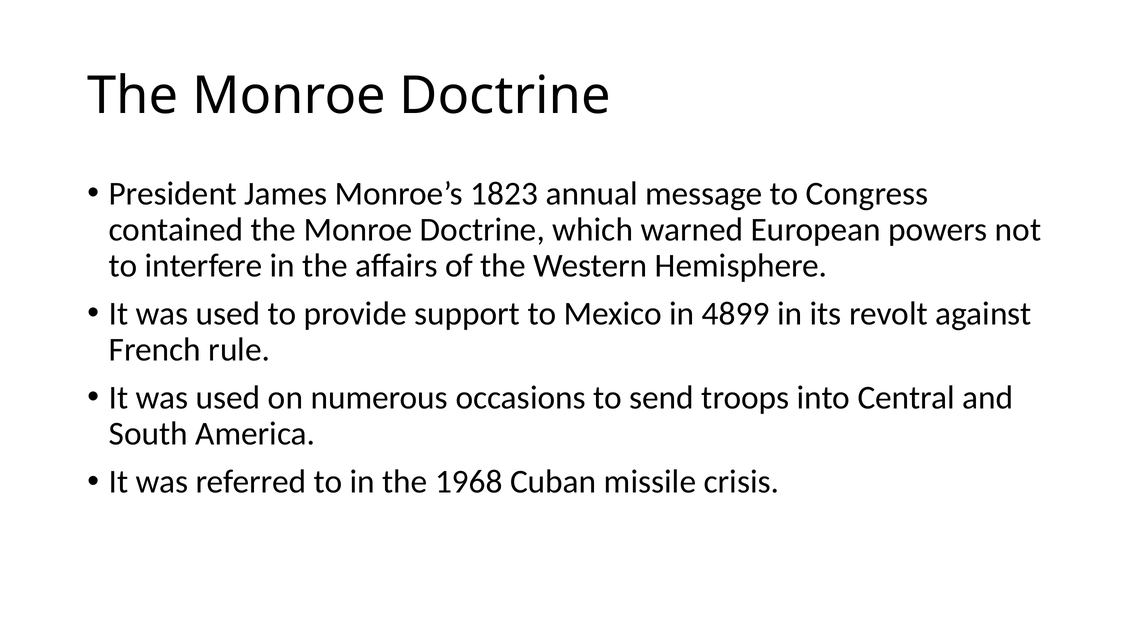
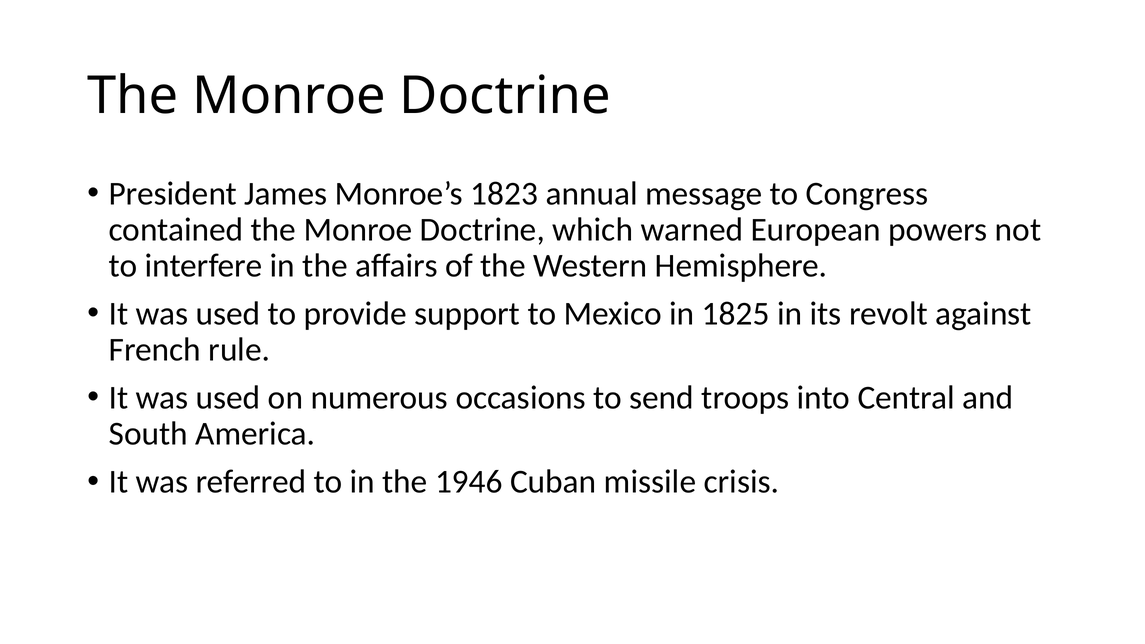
4899: 4899 -> 1825
1968: 1968 -> 1946
